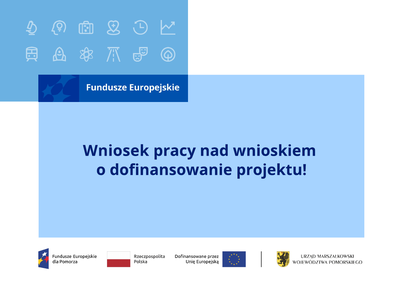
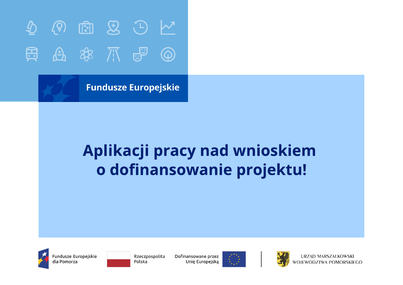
Wniosek: Wniosek -> Aplikacji
